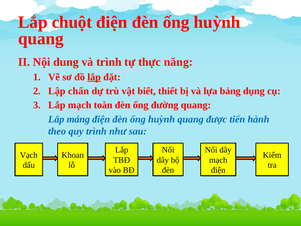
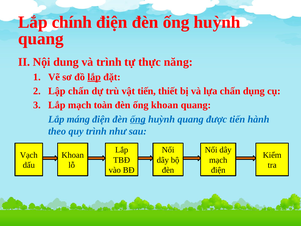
chuột: chuột -> chính
vật biết: biết -> tiến
lựa bảng: bảng -> chấn
ống đường: đường -> khoan
ống at (138, 119) underline: none -> present
